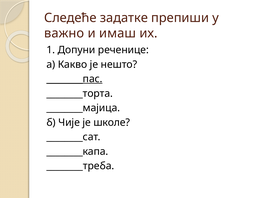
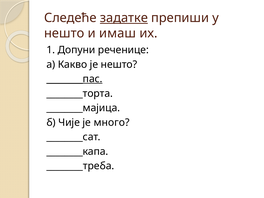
задатке underline: none -> present
важно at (64, 33): важно -> нешто
школе: школе -> много
